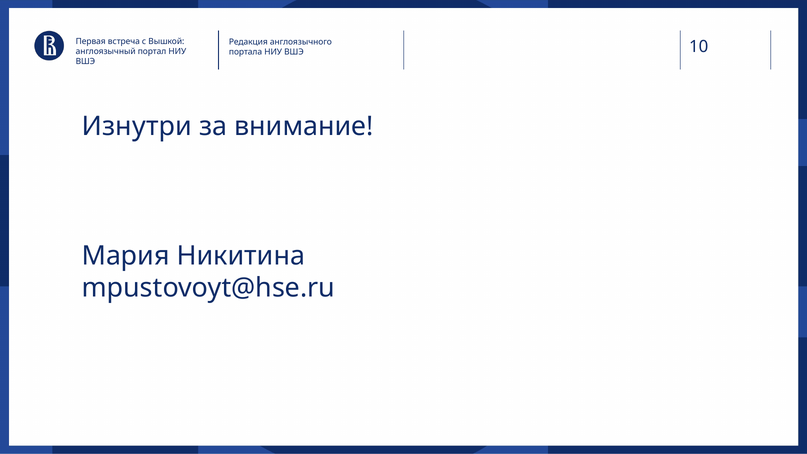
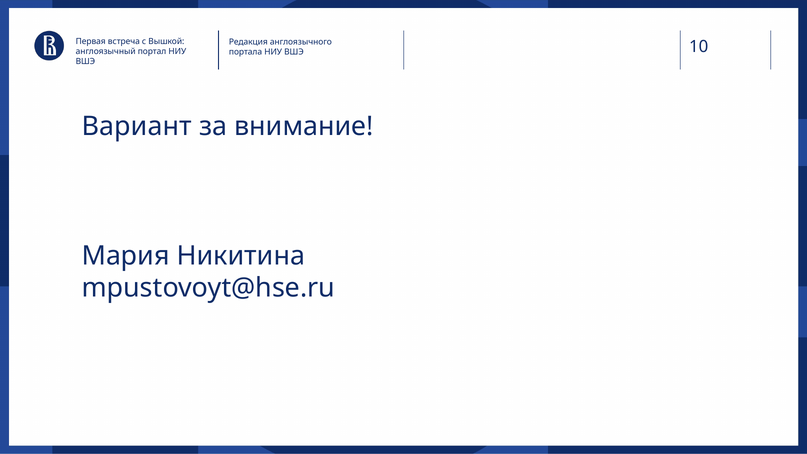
Изнутри: Изнутри -> Вариант
